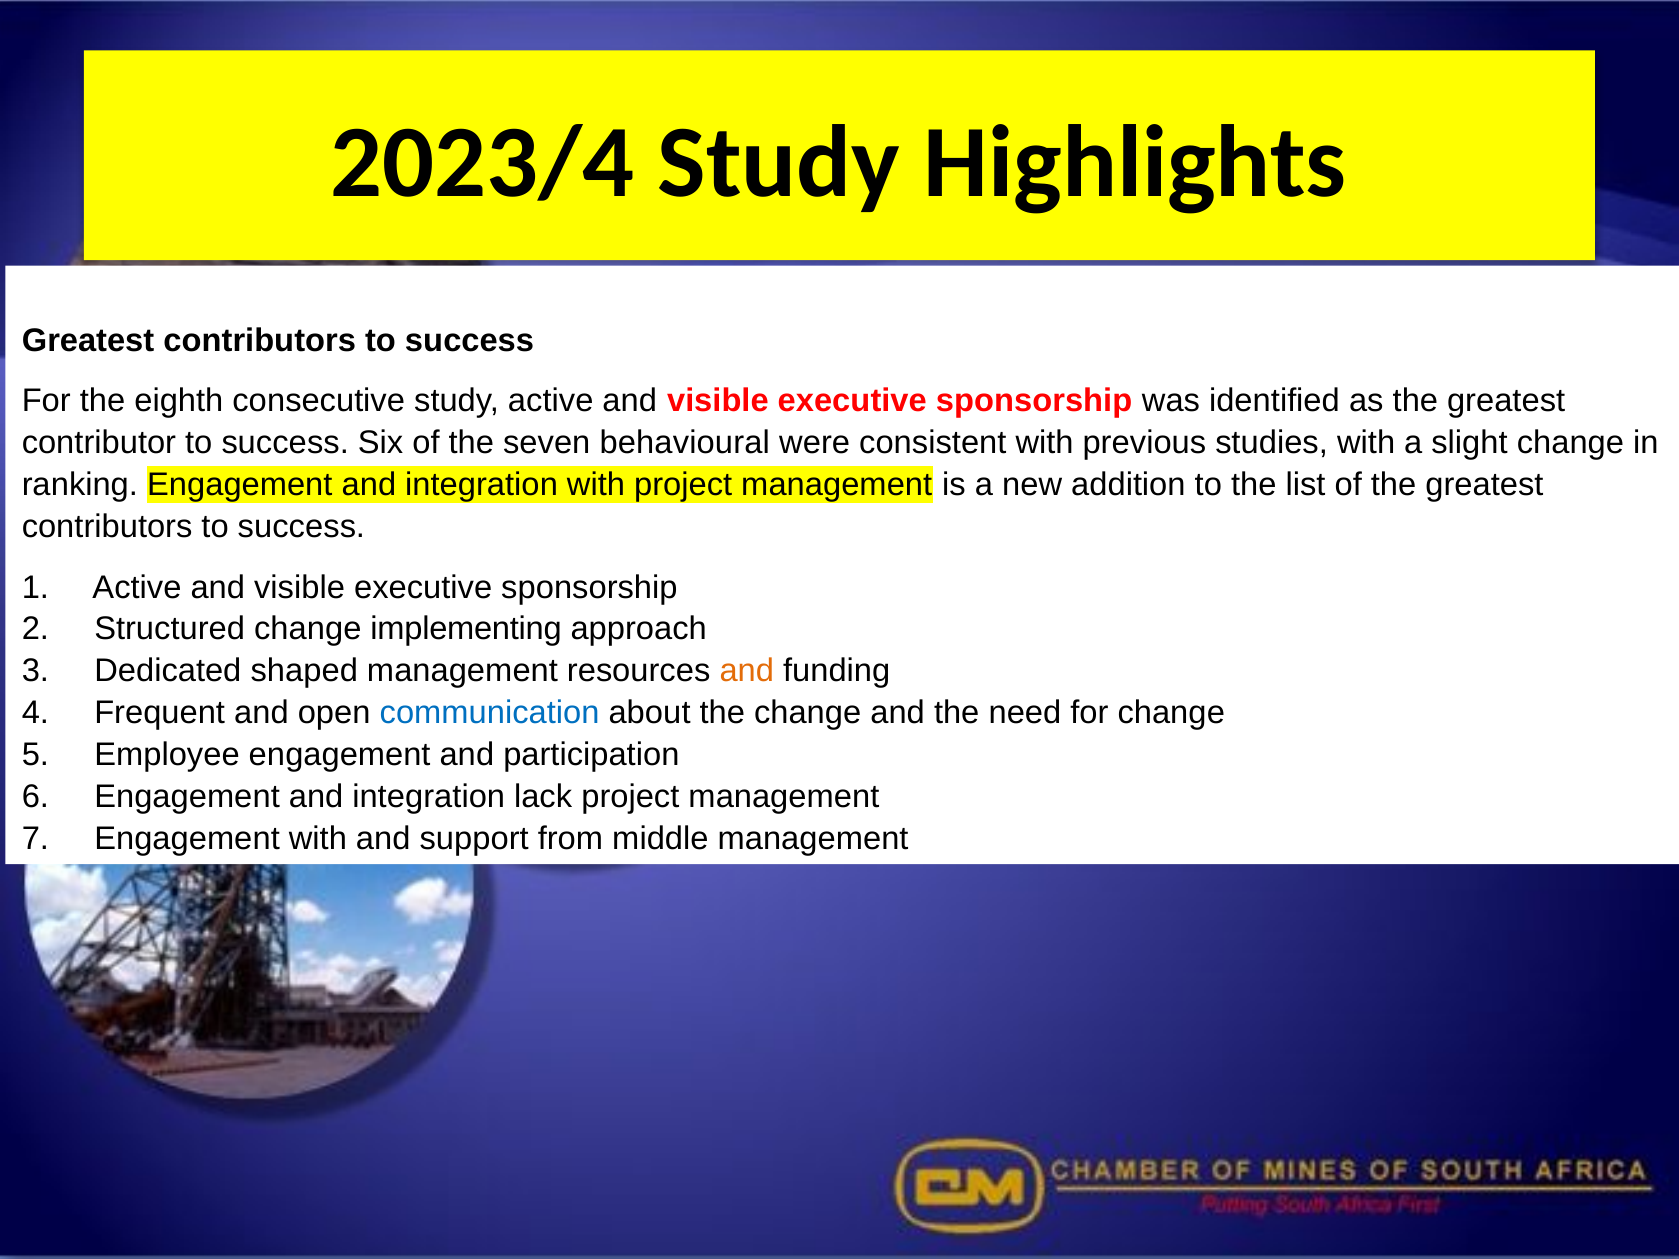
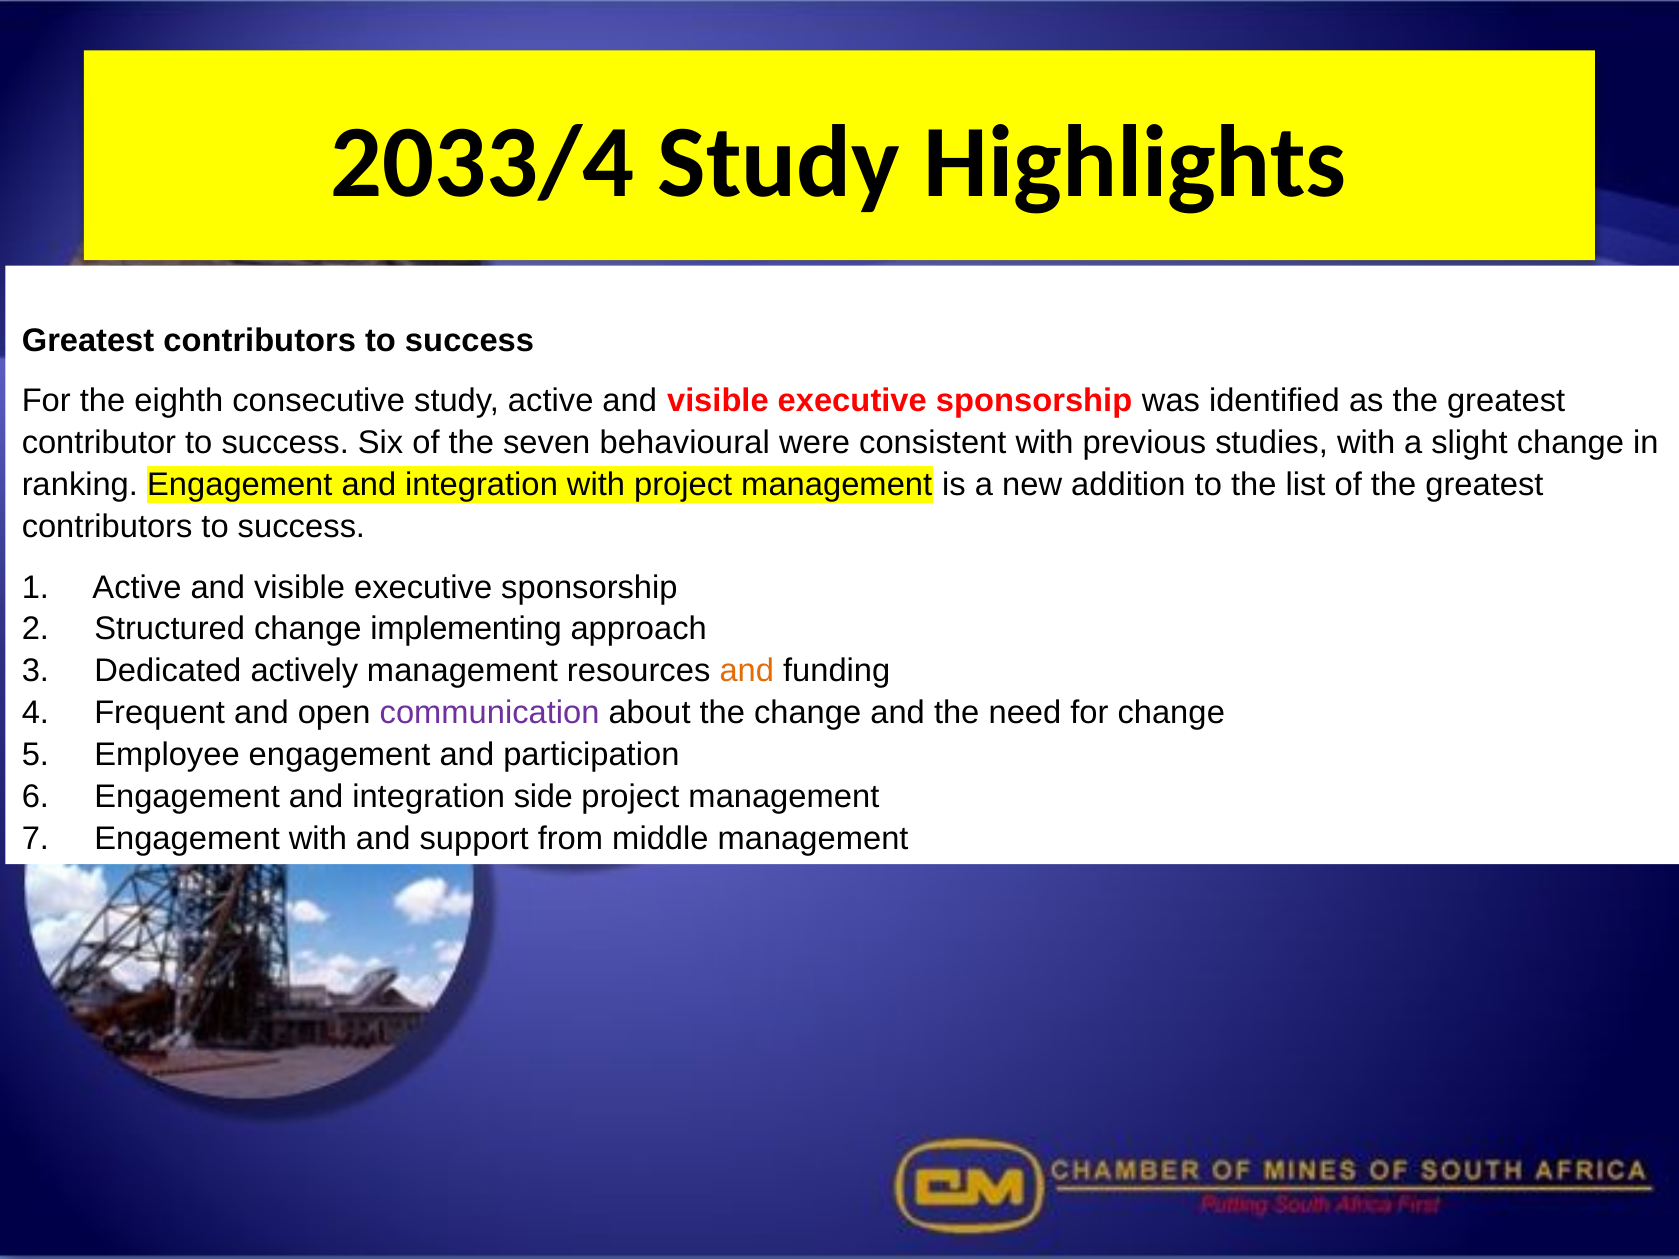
2023/4: 2023/4 -> 2033/4
shaped: shaped -> actively
communication colour: blue -> purple
lack: lack -> side
